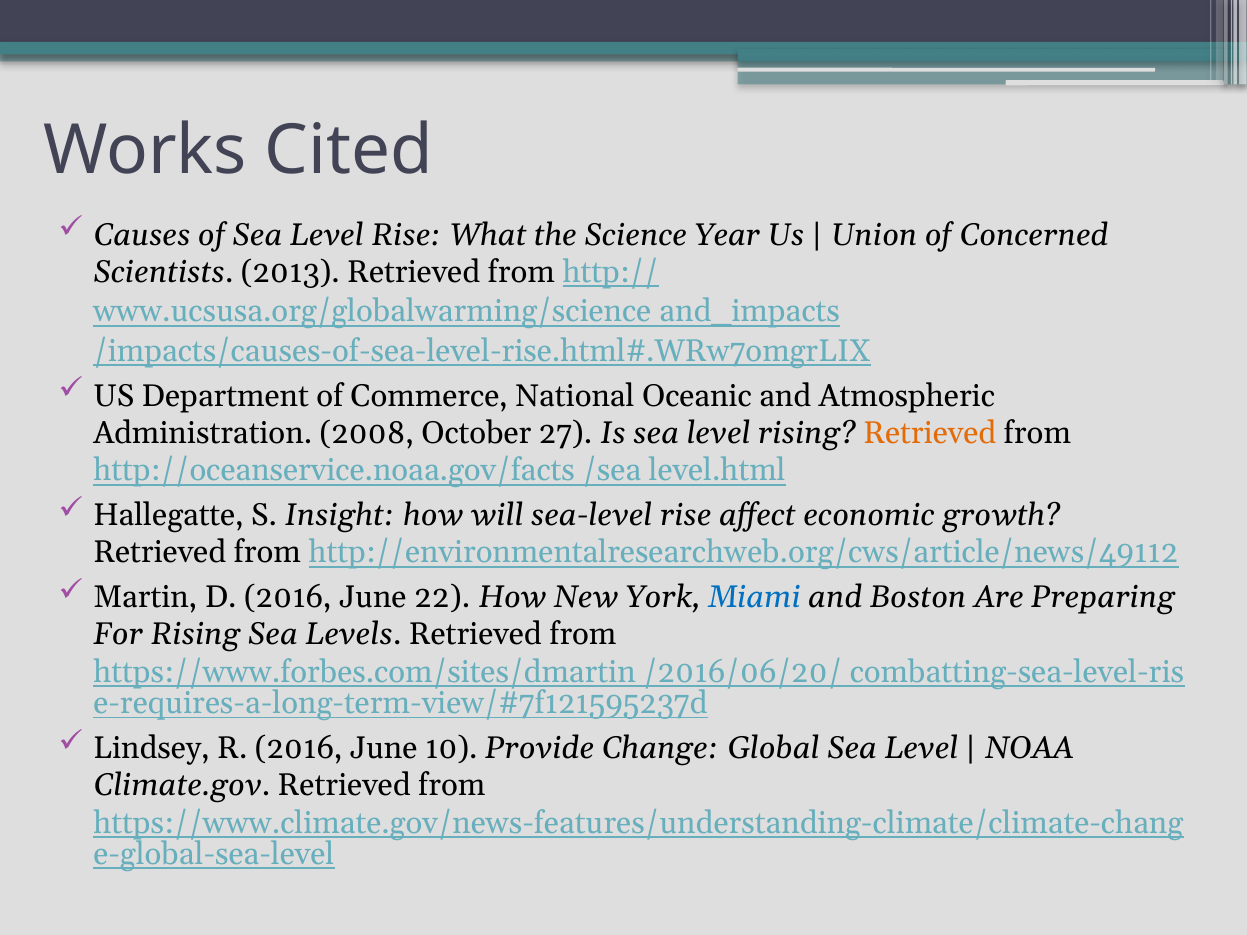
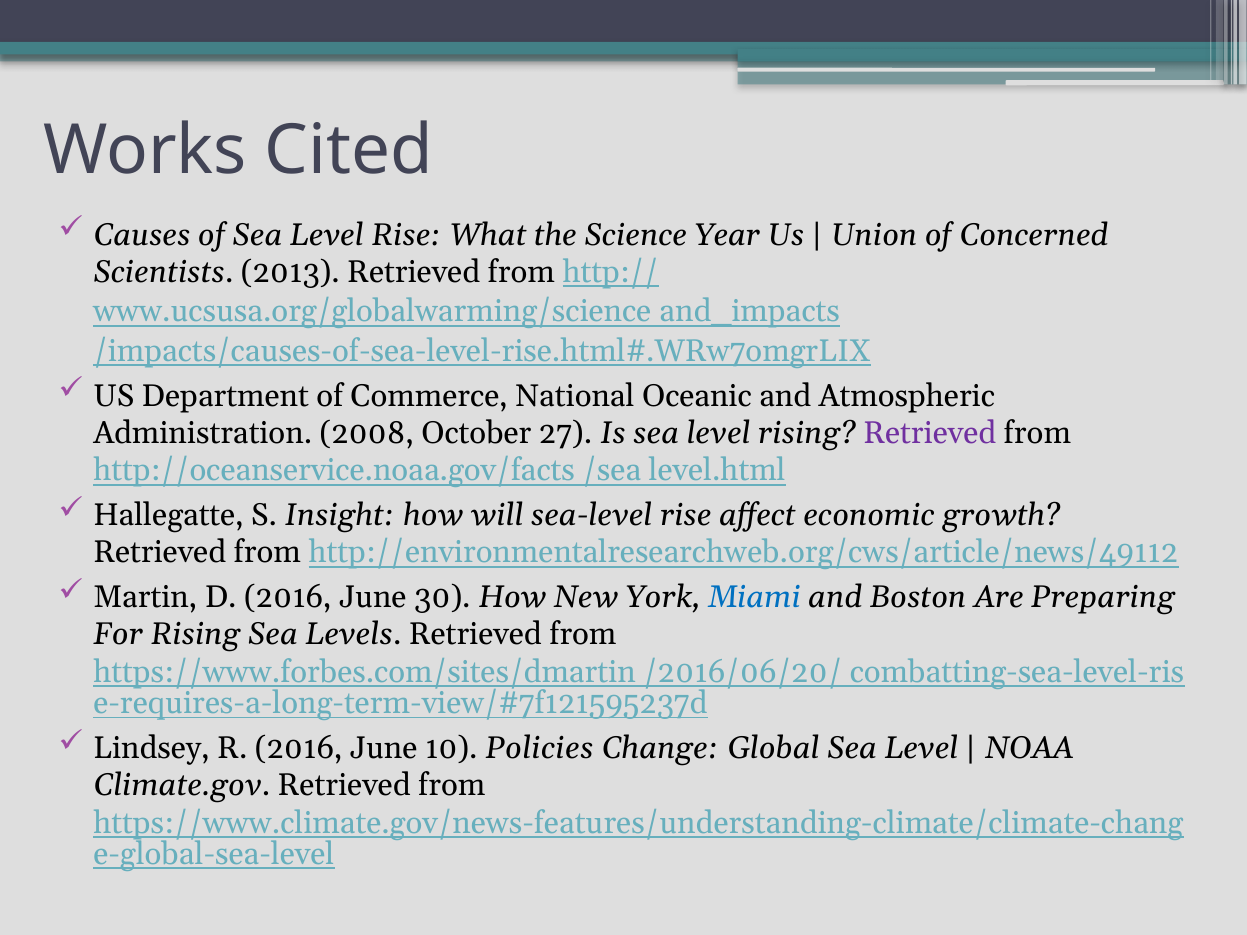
Retrieved at (930, 433) colour: orange -> purple
22: 22 -> 30
Provide: Provide -> Policies
